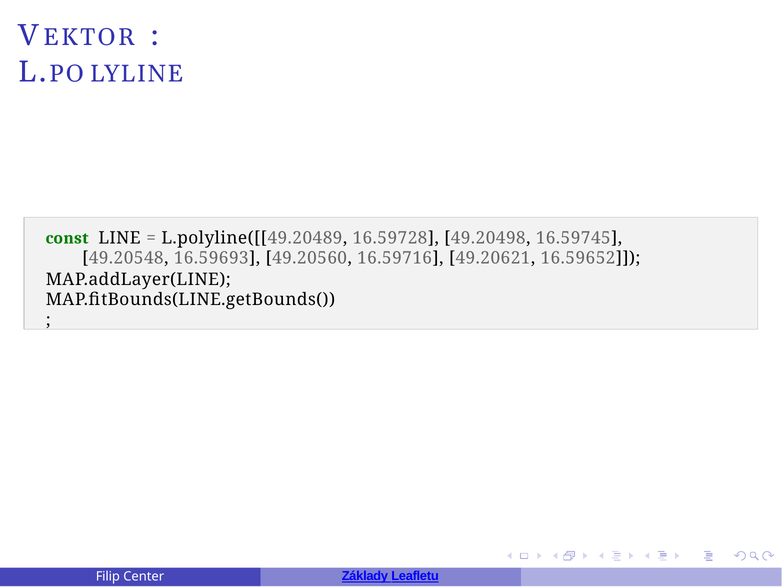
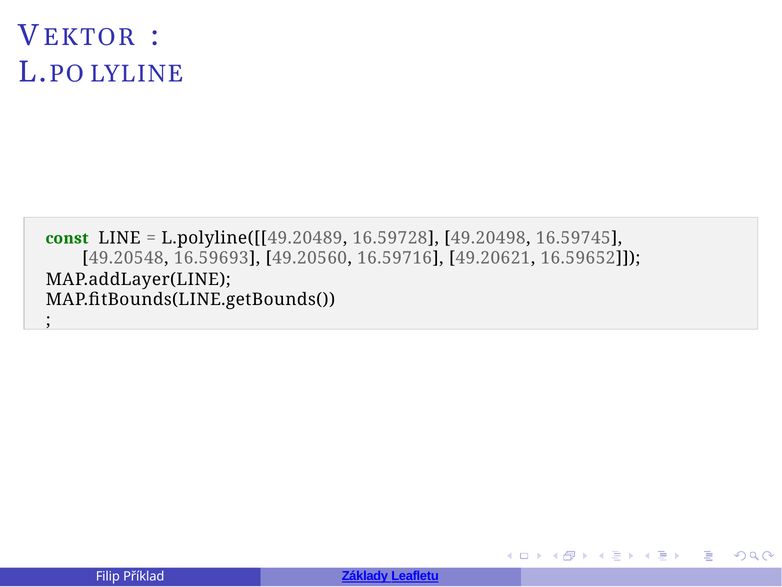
Center: Center -> Příklad
